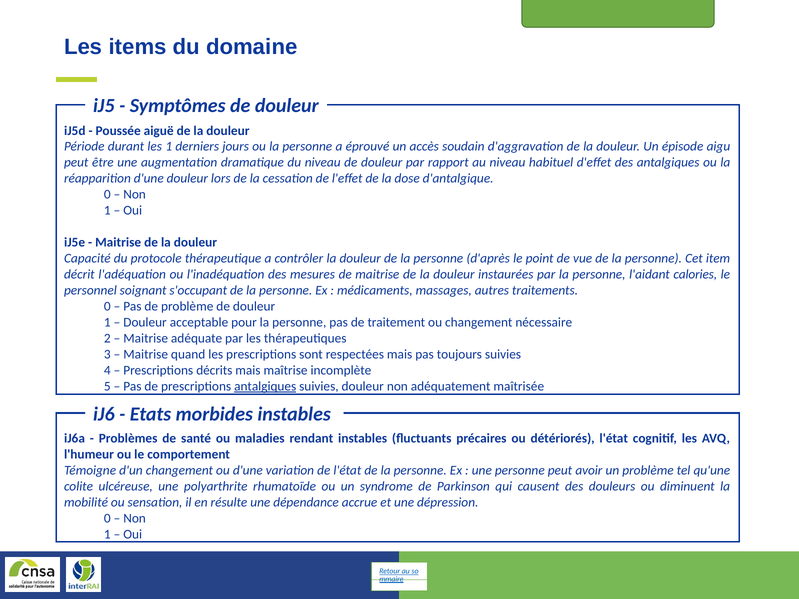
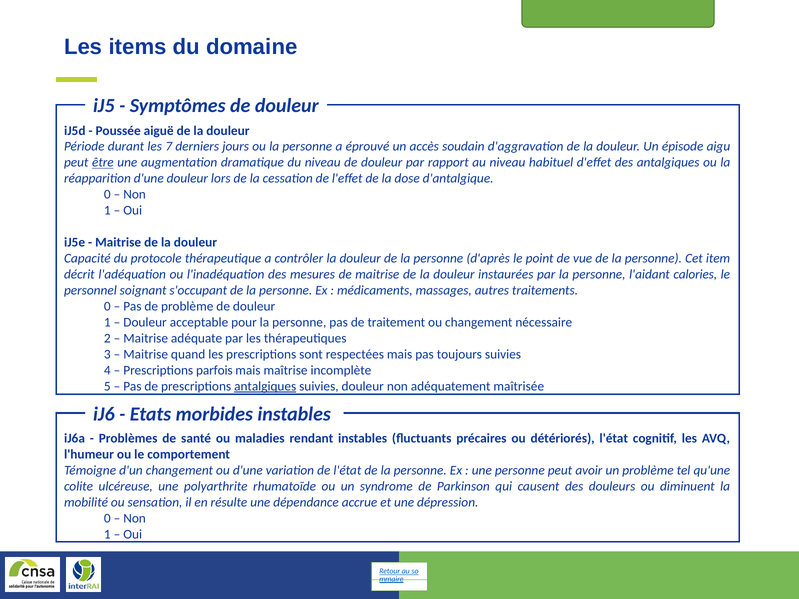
les 1: 1 -> 7
être underline: none -> present
décrits: décrits -> parfois
